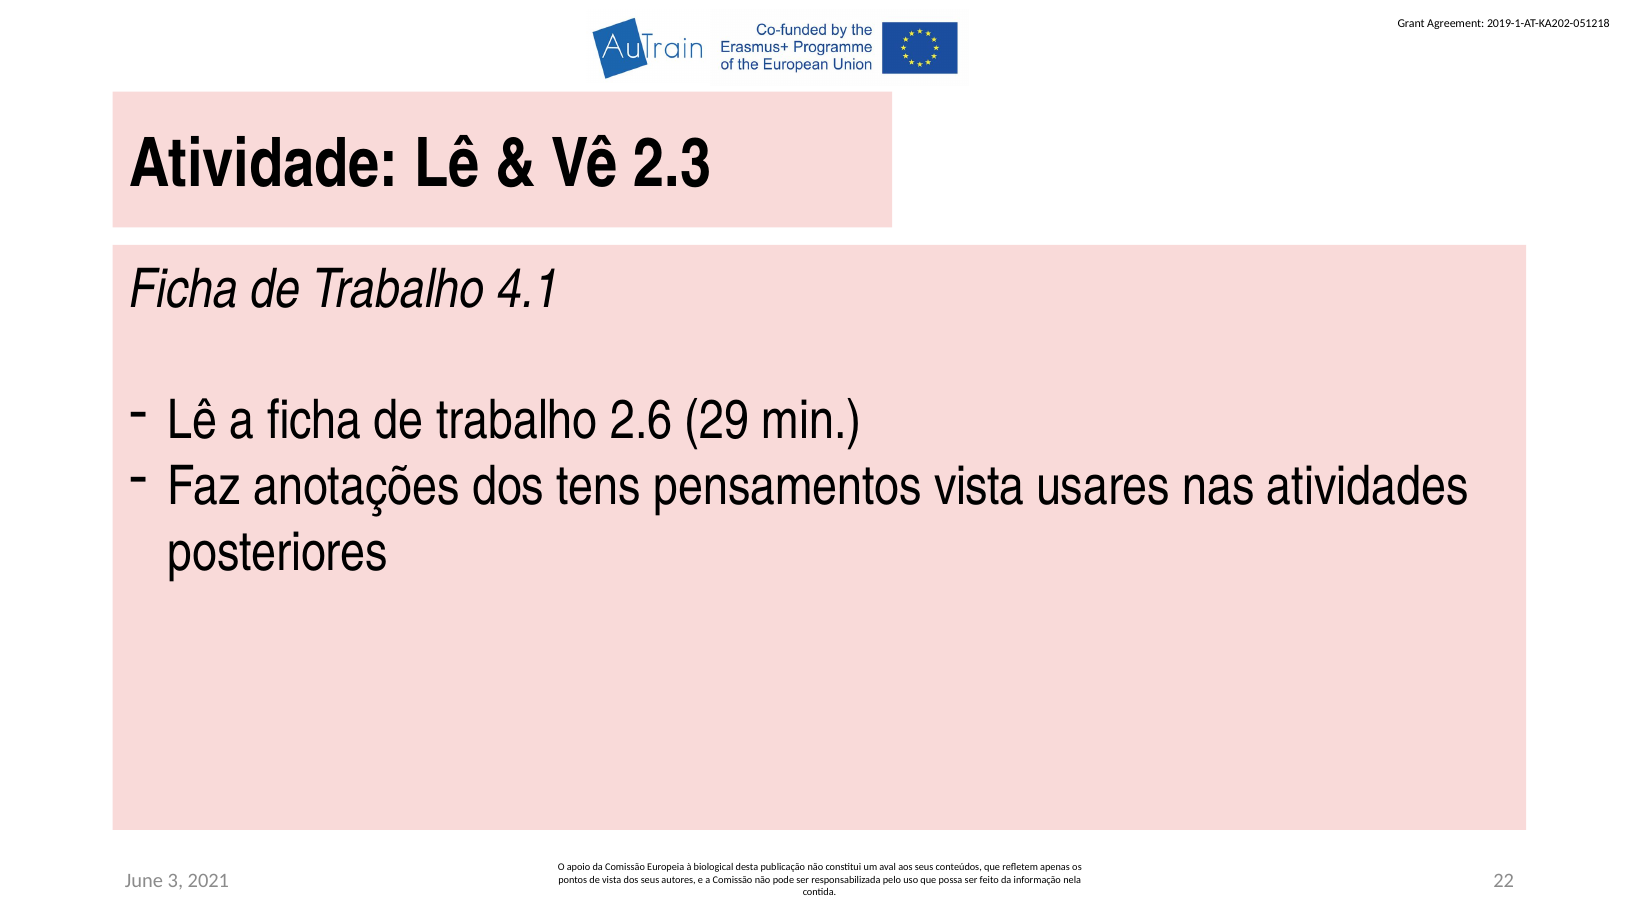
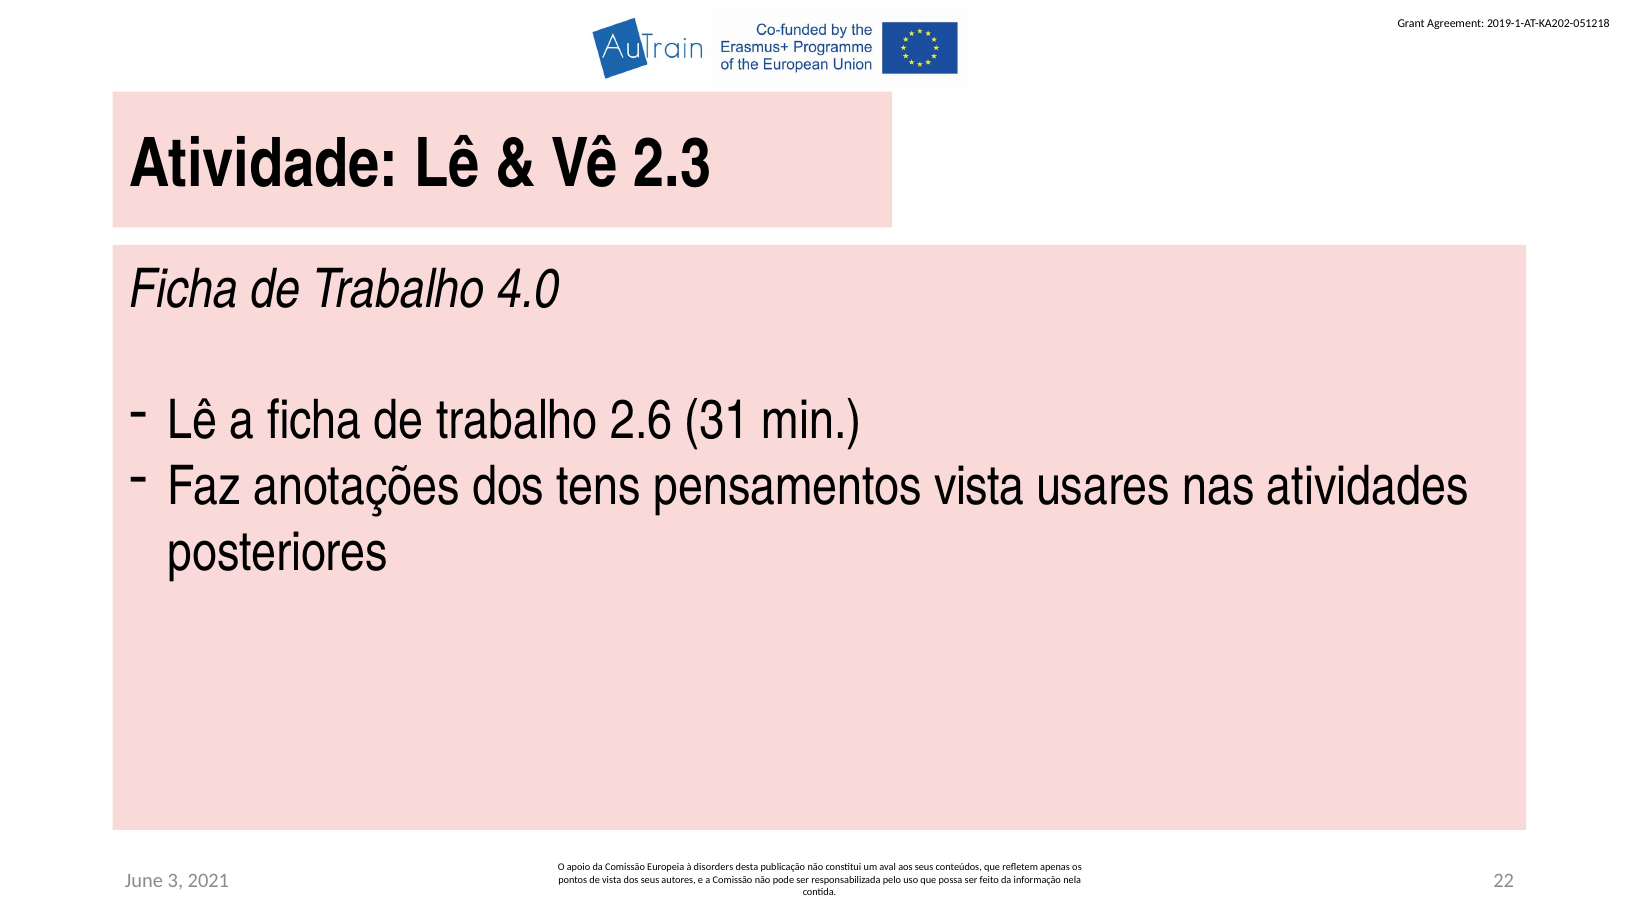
4.1: 4.1 -> 4.0
29: 29 -> 31
biological: biological -> disorders
